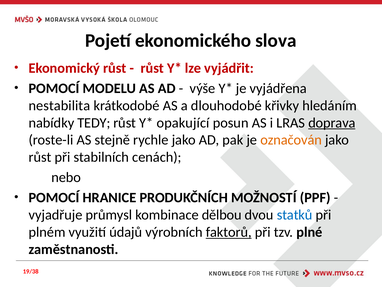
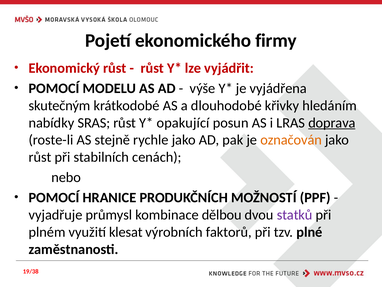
slova: slova -> firmy
nestabilita: nestabilita -> skutečným
TEDY: TEDY -> SRAS
statků colour: blue -> purple
údajů: údajů -> klesat
faktorů underline: present -> none
